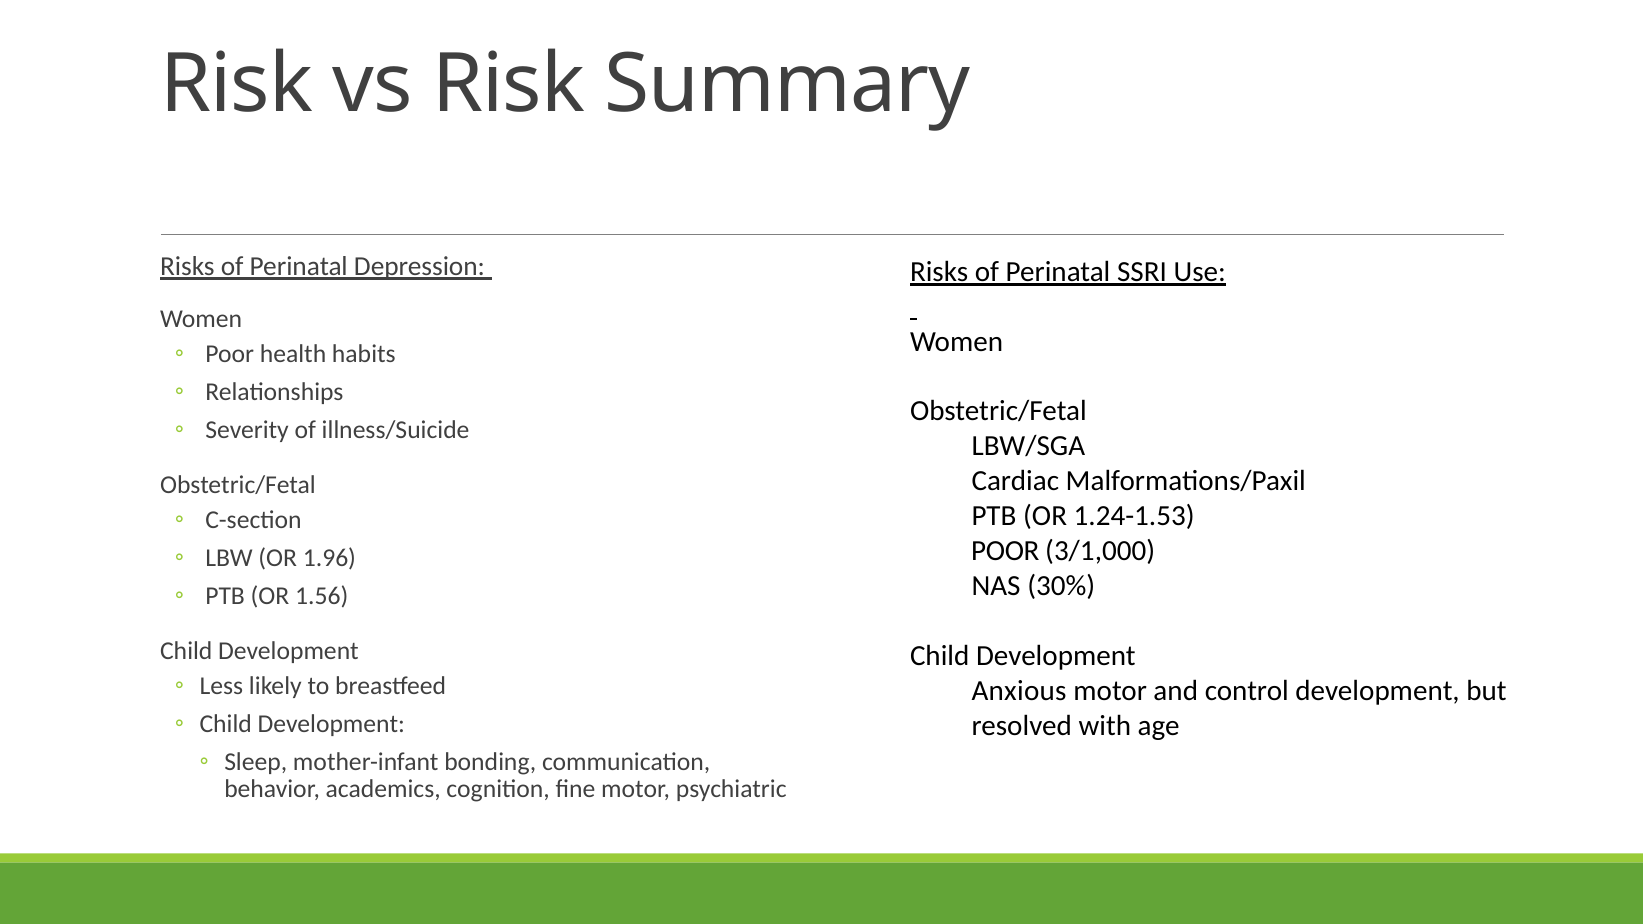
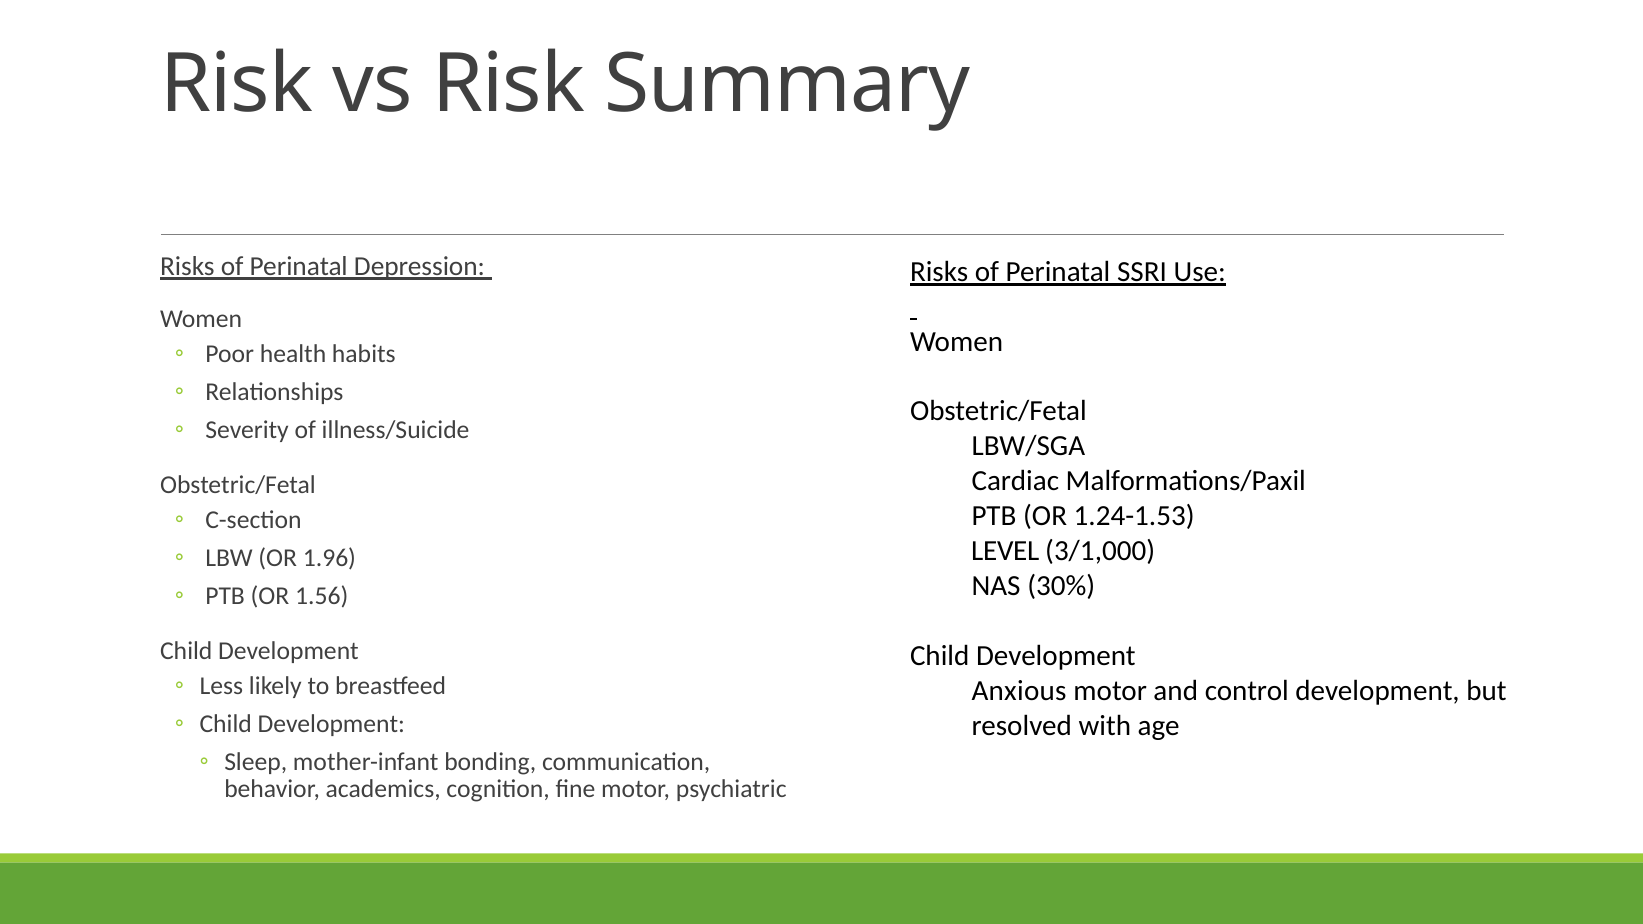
POOR at (1005, 551): POOR -> LEVEL
